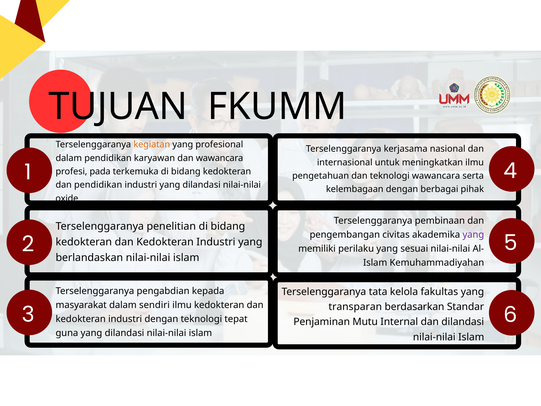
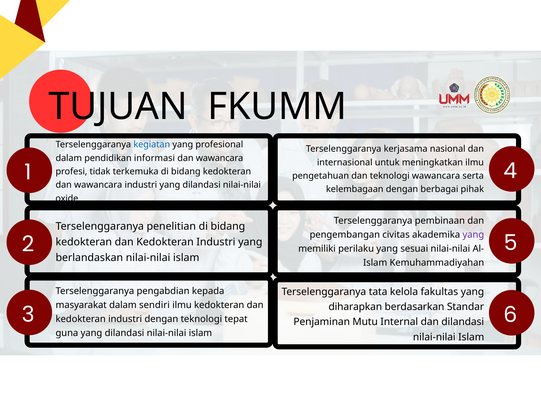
kegiatan colour: orange -> blue
karyawan: karyawan -> informasi
pada: pada -> tidak
pendidikan at (98, 185): pendidikan -> wawancara
transparan: transparan -> diharapkan
